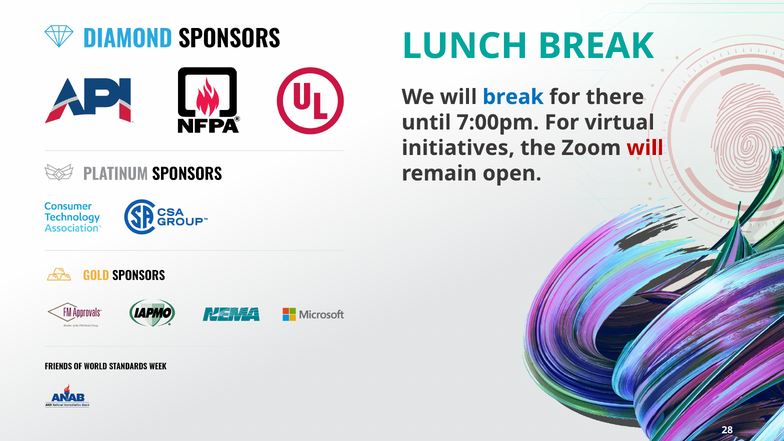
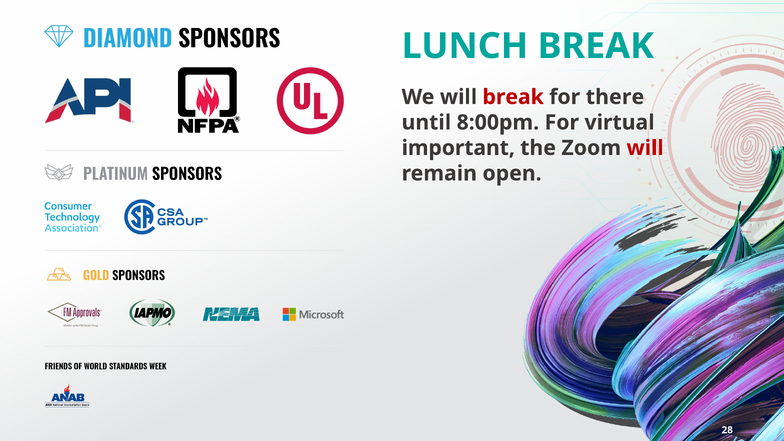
break at (513, 97) colour: blue -> red
7:00pm: 7:00pm -> 8:00pm
initiatives: initiatives -> important
